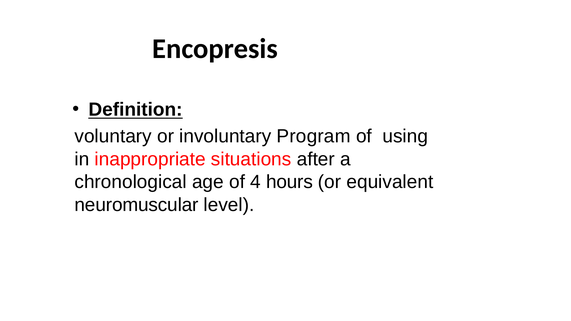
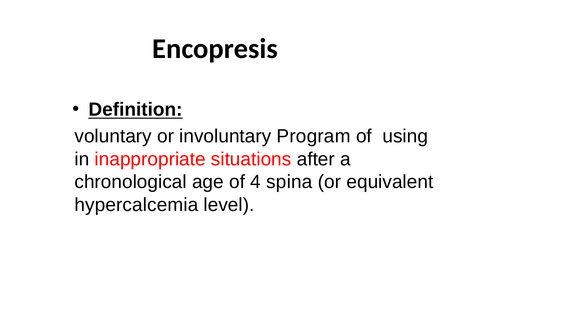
hours: hours -> spina
neuromuscular: neuromuscular -> hypercalcemia
